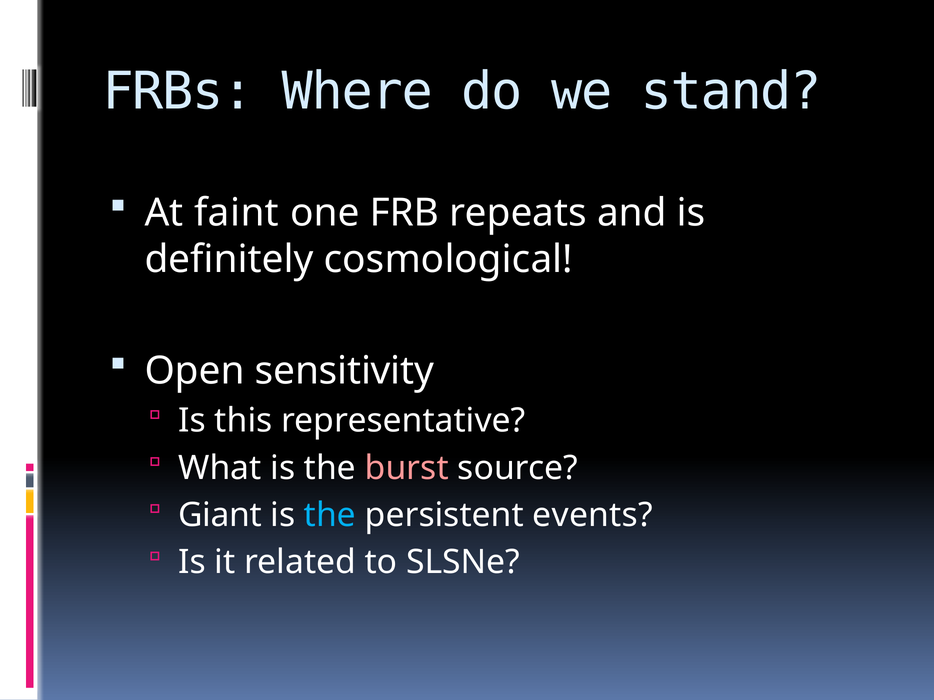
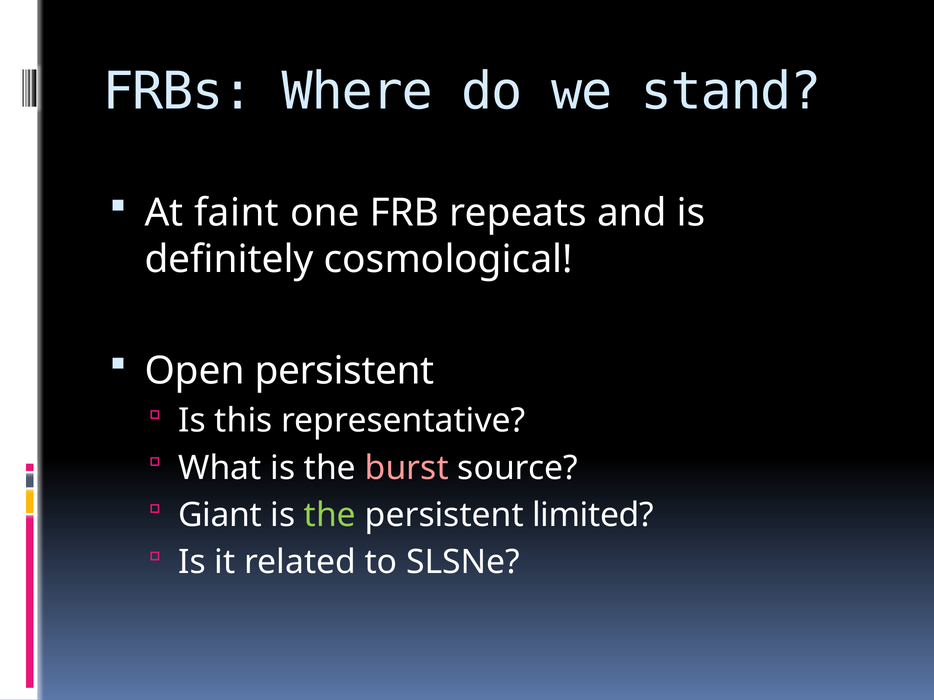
Open sensitivity: sensitivity -> persistent
the at (330, 515) colour: light blue -> light green
events: events -> limited
